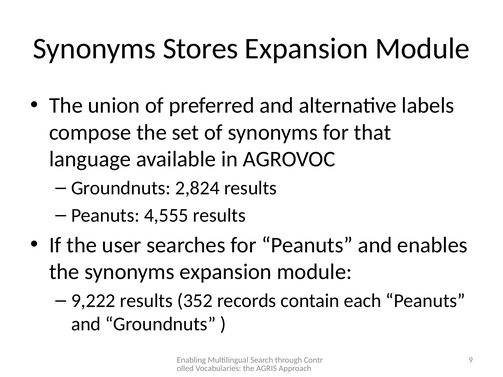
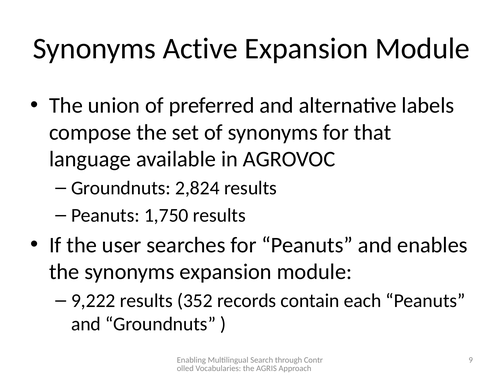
Stores: Stores -> Active
4,555: 4,555 -> 1,750
